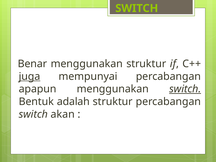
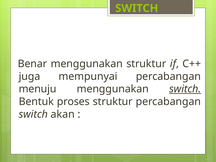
juga underline: present -> none
apapun: apapun -> menuju
adalah: adalah -> proses
